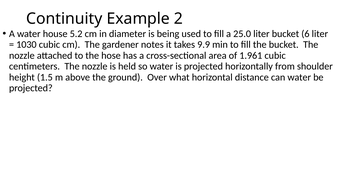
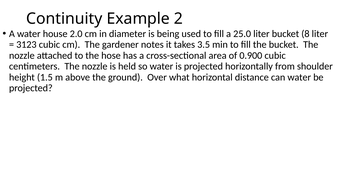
5.2: 5.2 -> 2.0
6: 6 -> 8
1030: 1030 -> 3123
9.9: 9.9 -> 3.5
1.961: 1.961 -> 0.900
